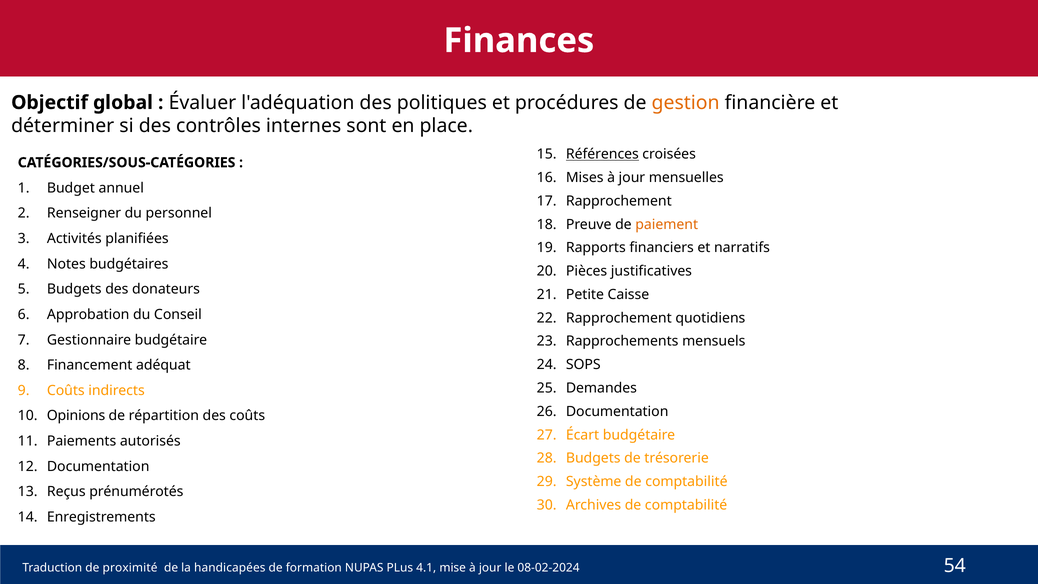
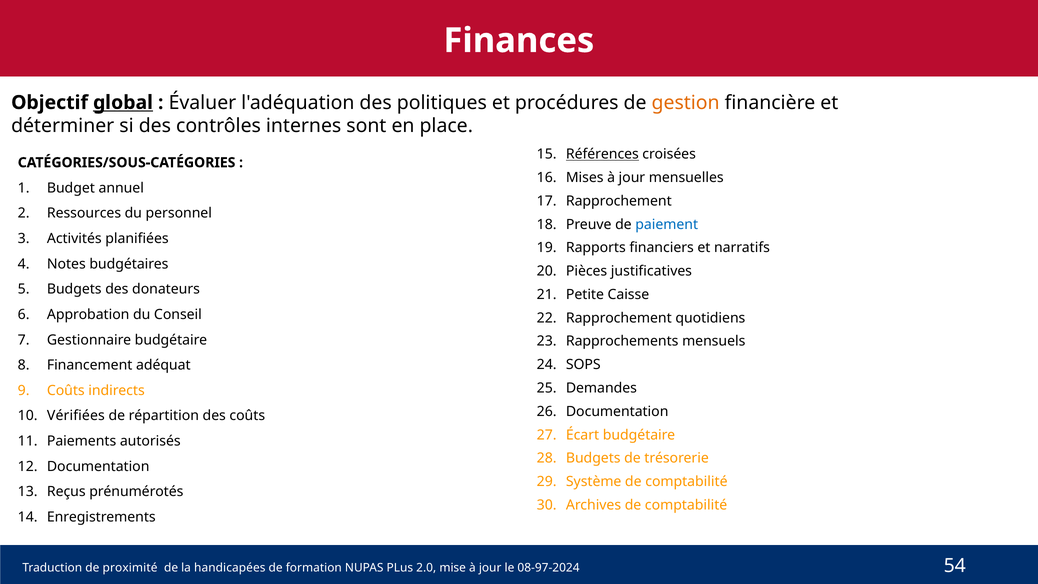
global underline: none -> present
Renseigner: Renseigner -> Ressources
paiement colour: orange -> blue
Opinions: Opinions -> Vérifiées
4.1: 4.1 -> 2.0
08-02-2024: 08-02-2024 -> 08-97-2024
